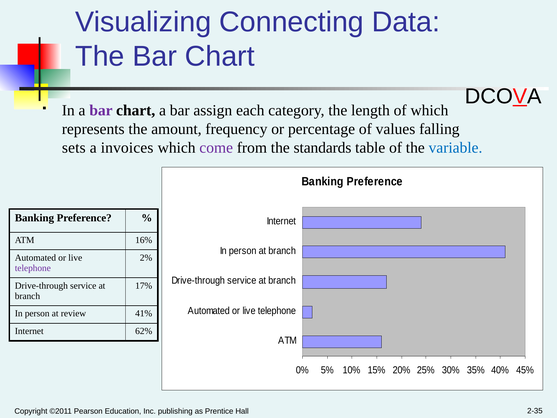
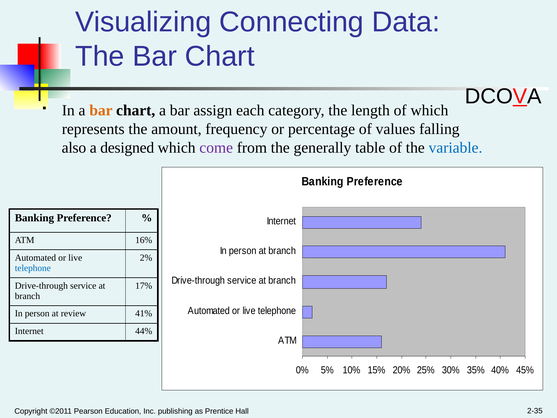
bar at (101, 110) colour: purple -> orange
sets: sets -> also
invoices: invoices -> designed
standards: standards -> generally
telephone at (33, 268) colour: purple -> blue
62%: 62% -> 44%
